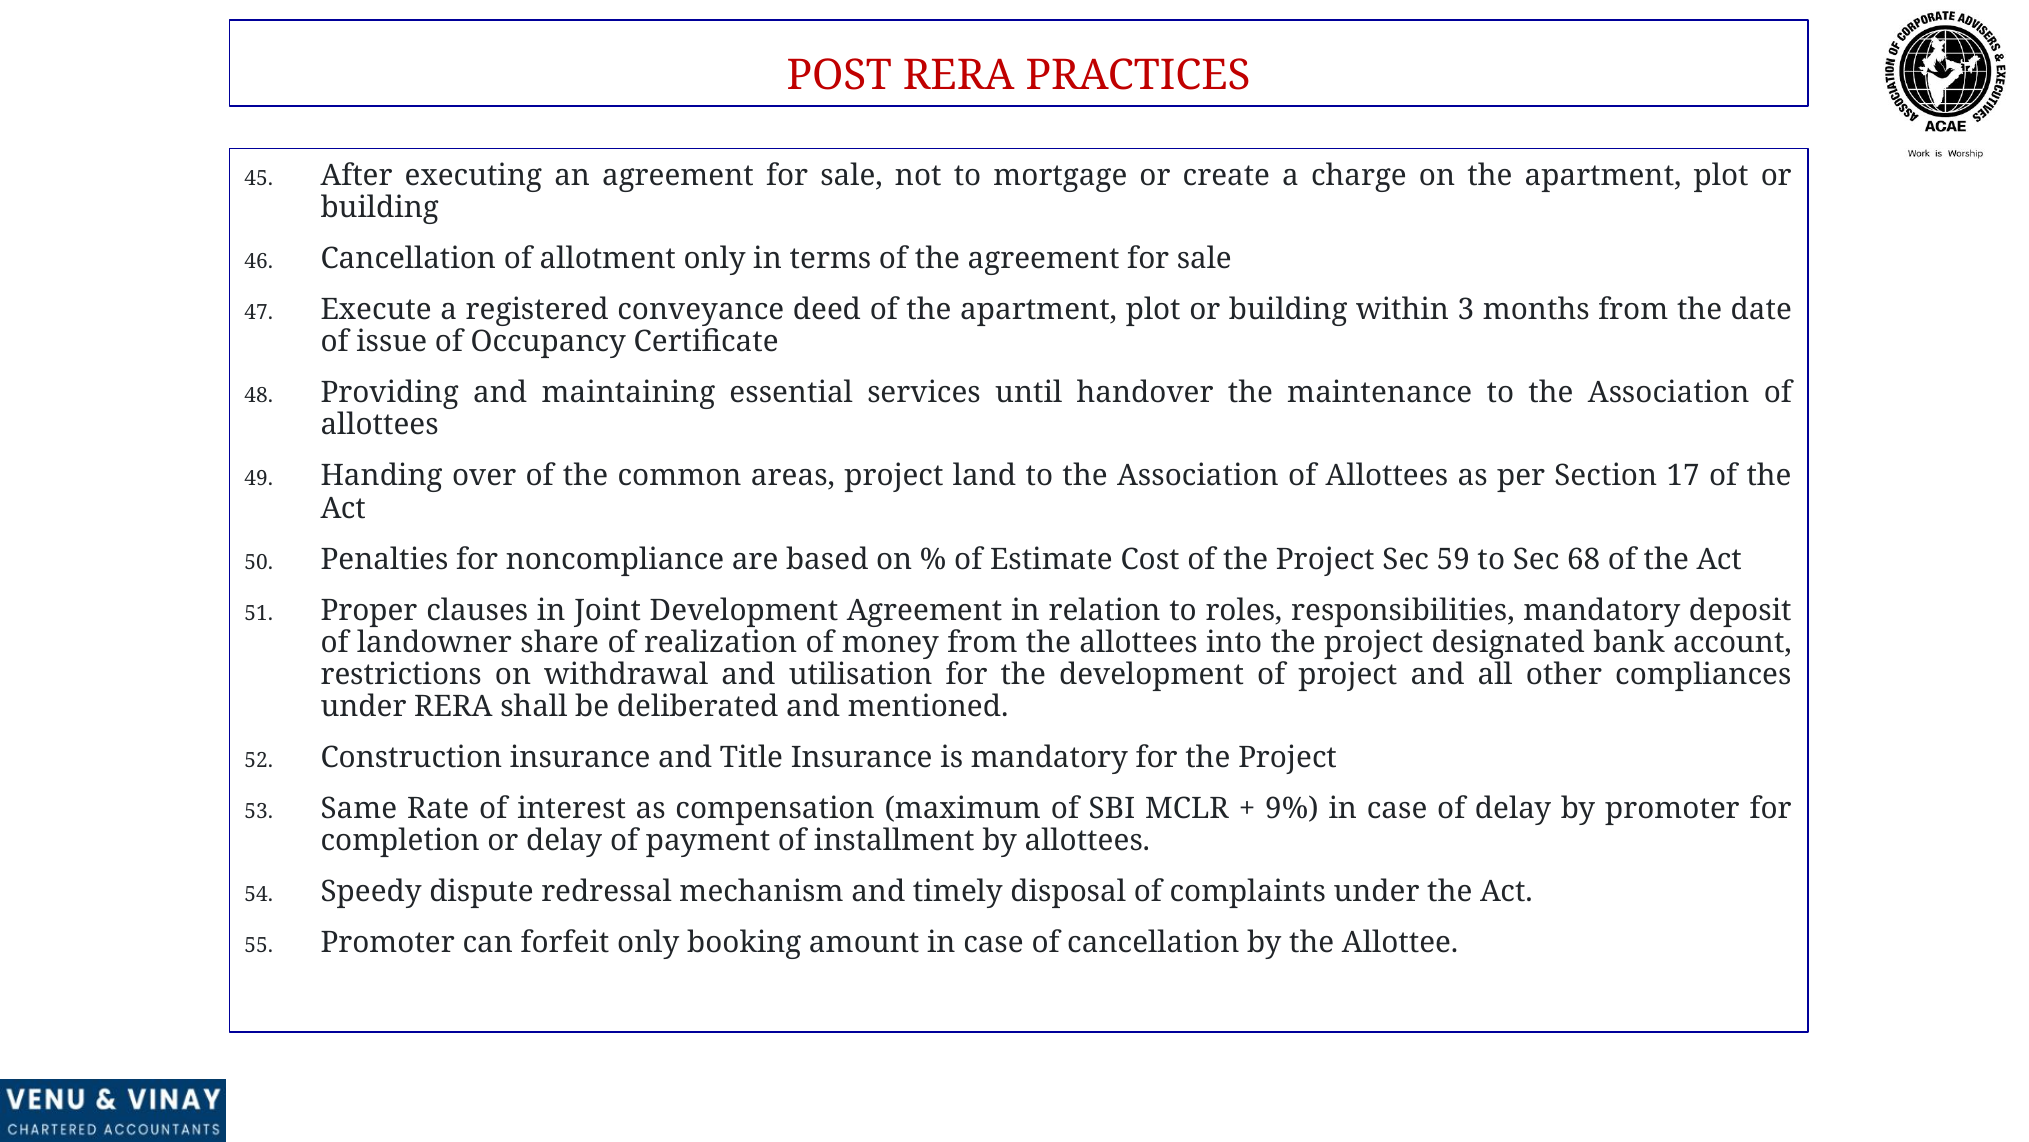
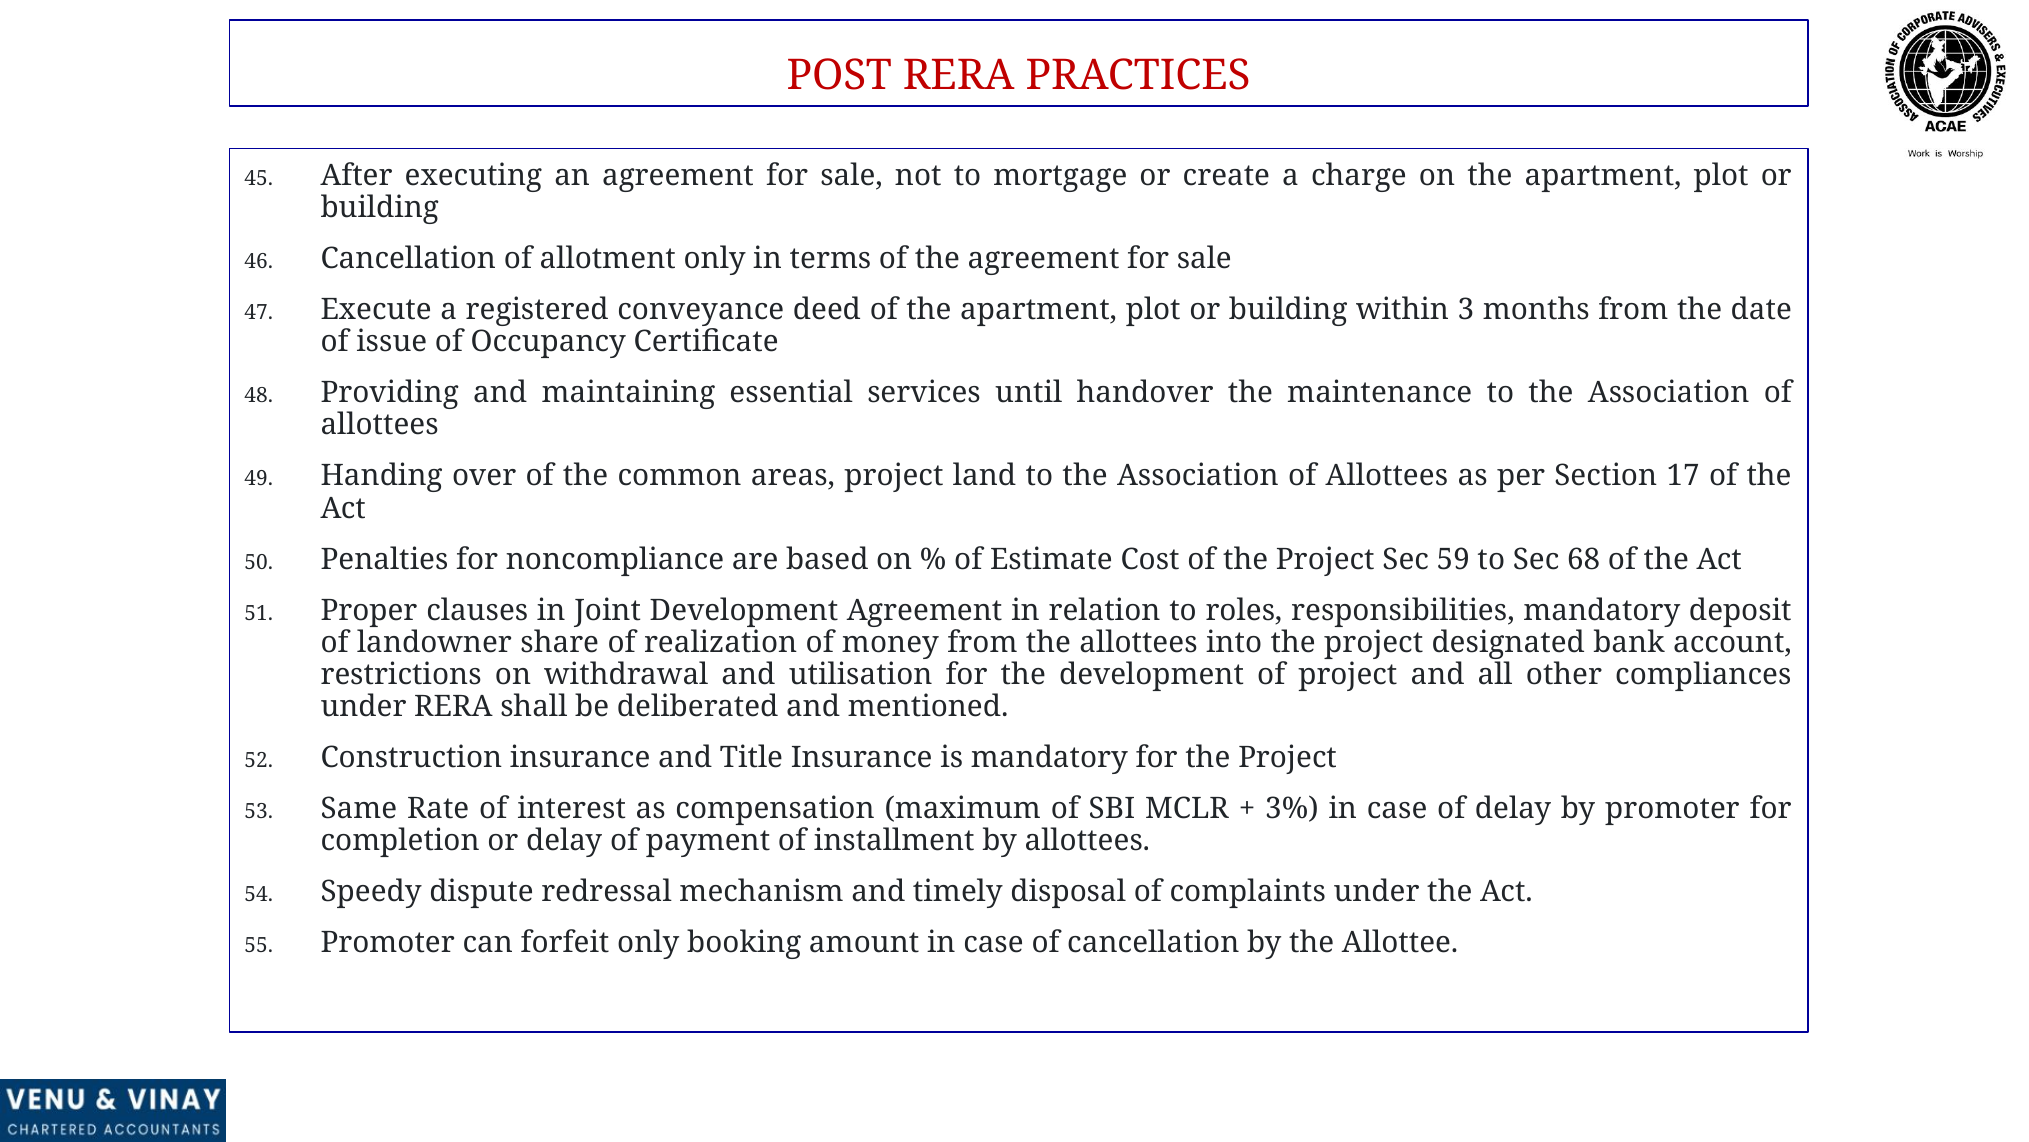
9%: 9% -> 3%
